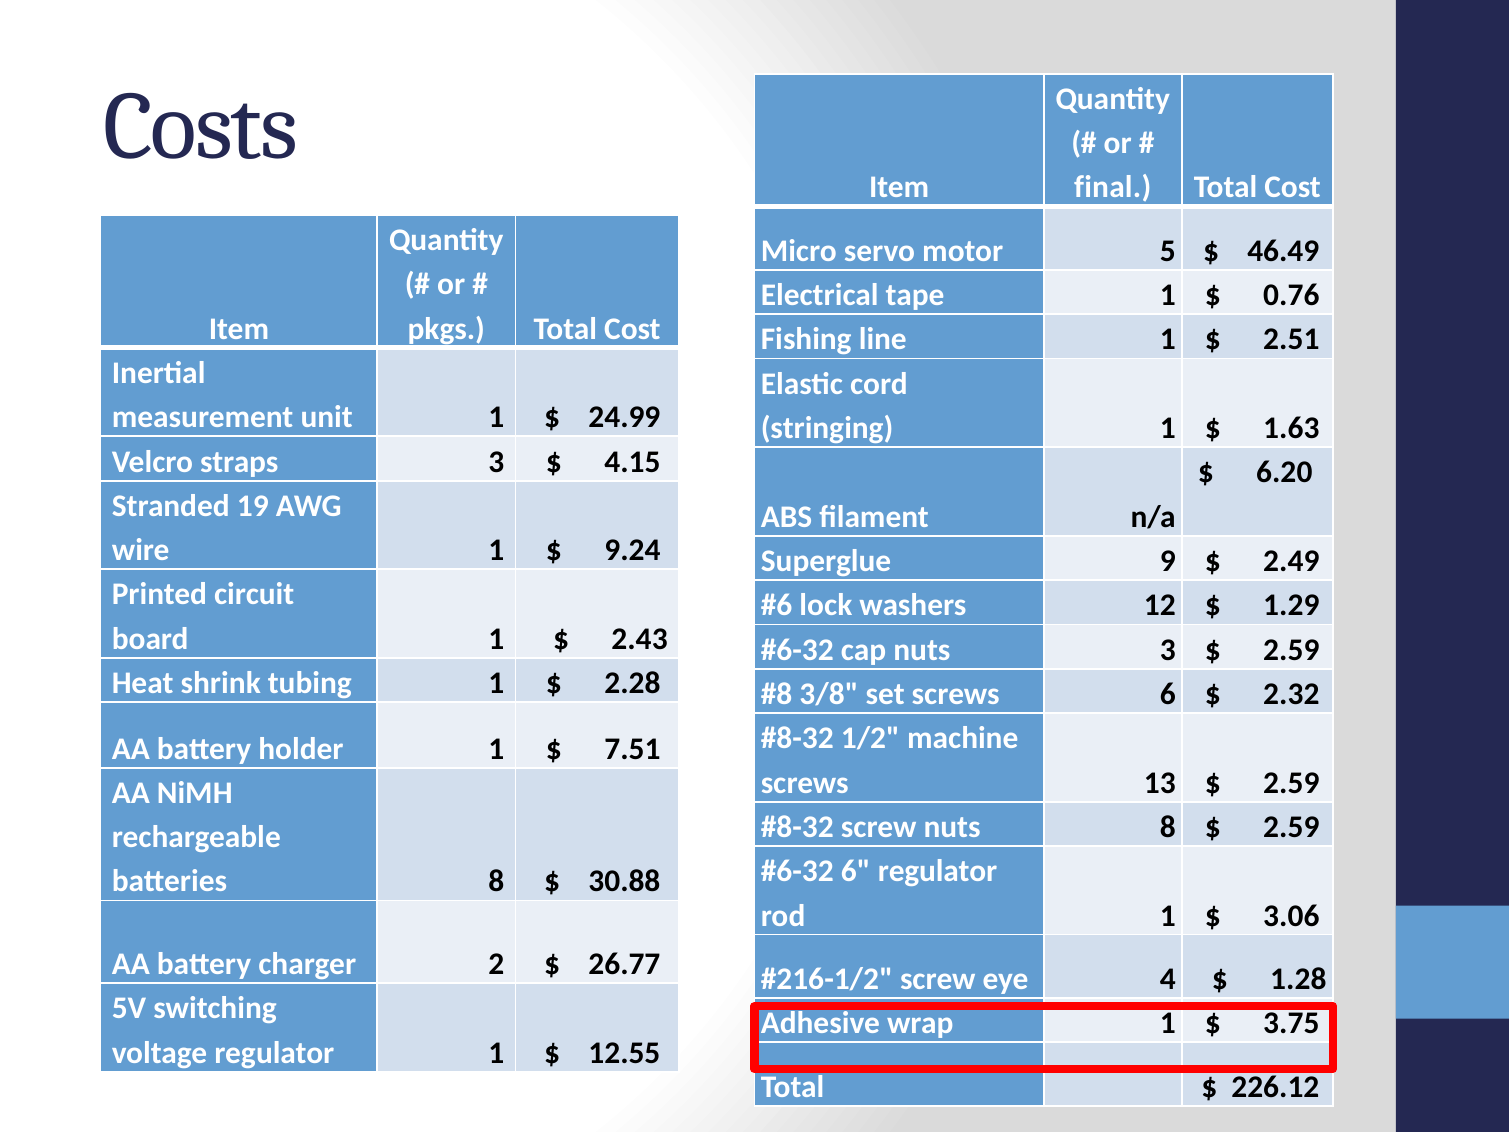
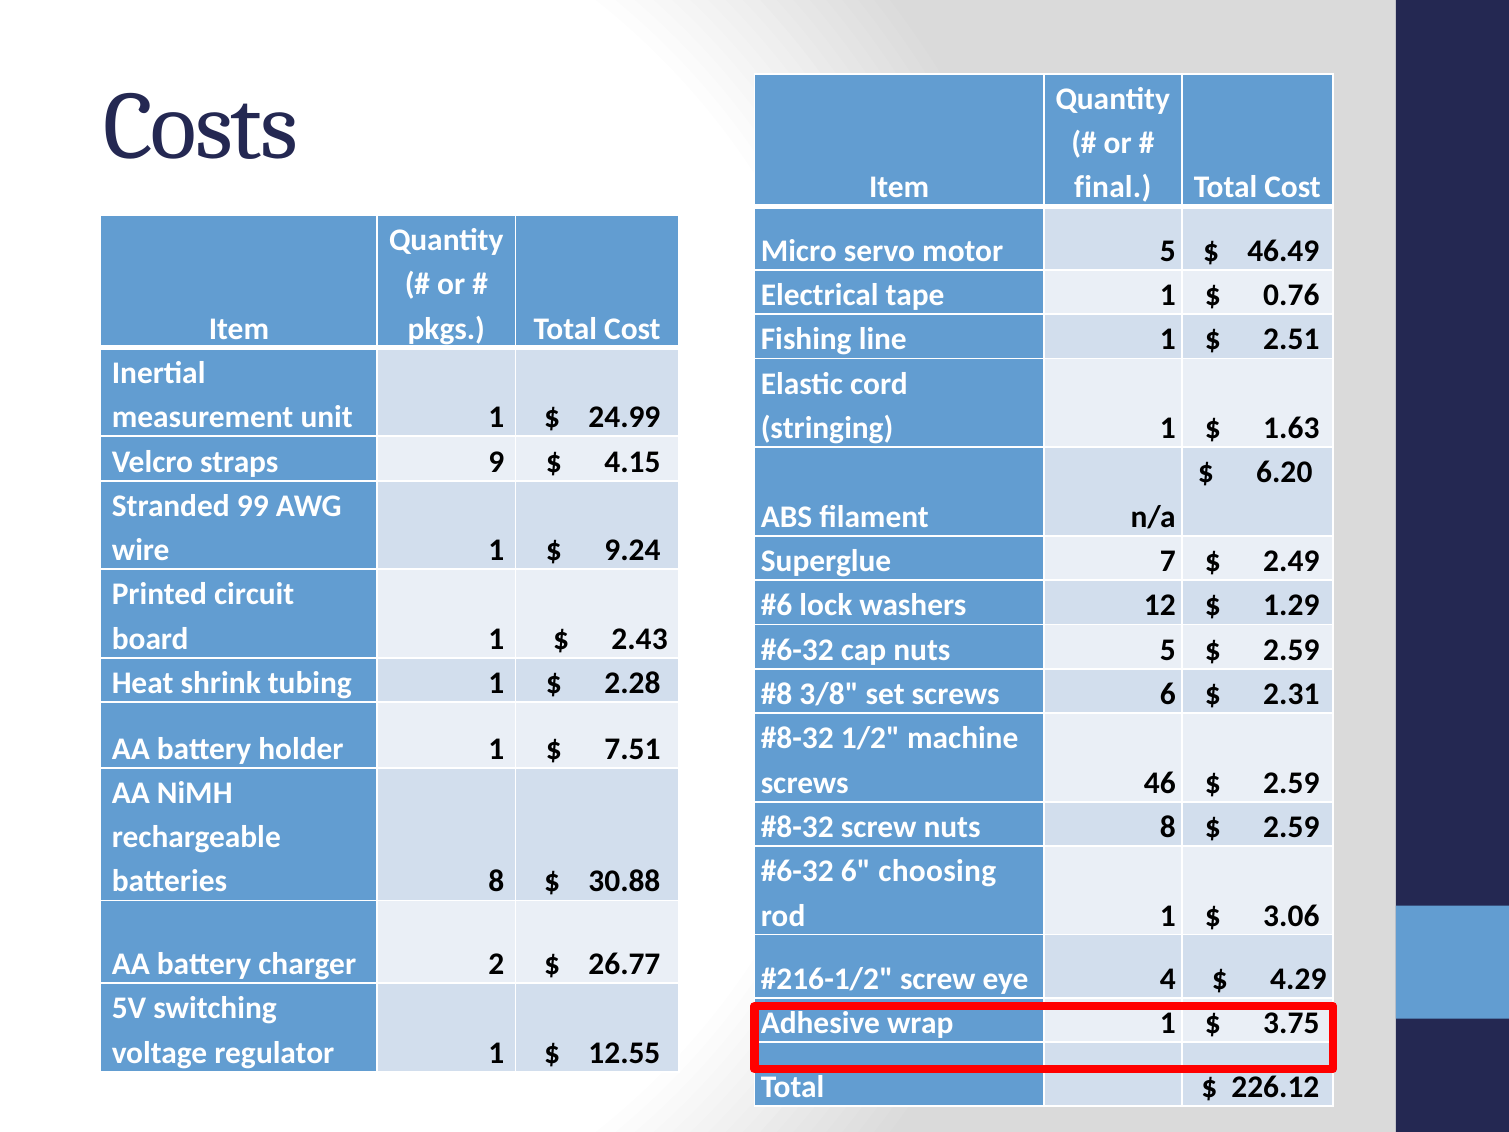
straps 3: 3 -> 9
19: 19 -> 99
9: 9 -> 7
nuts 3: 3 -> 5
2.32: 2.32 -> 2.31
13: 13 -> 46
6 regulator: regulator -> choosing
1.28: 1.28 -> 4.29
